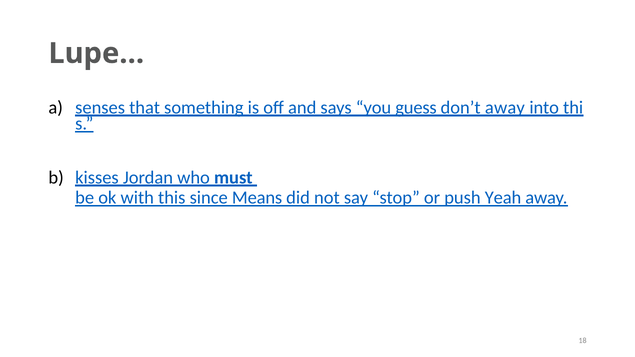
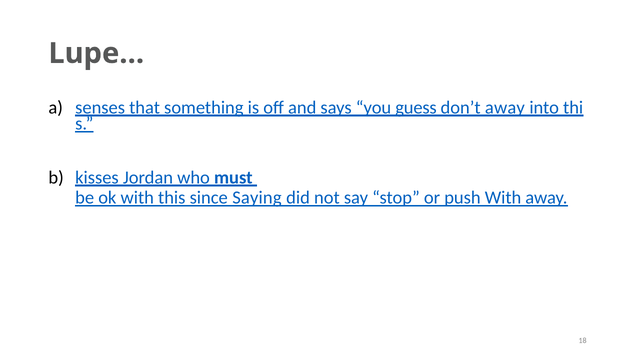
Means: Means -> Saying
push Yeah: Yeah -> With
